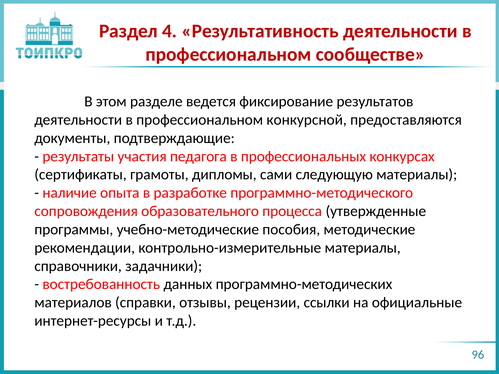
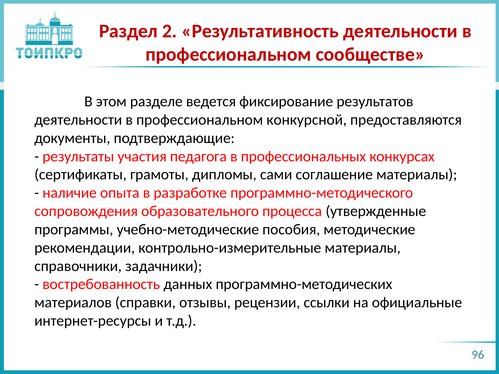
4: 4 -> 2
следующую: следующую -> соглашение
